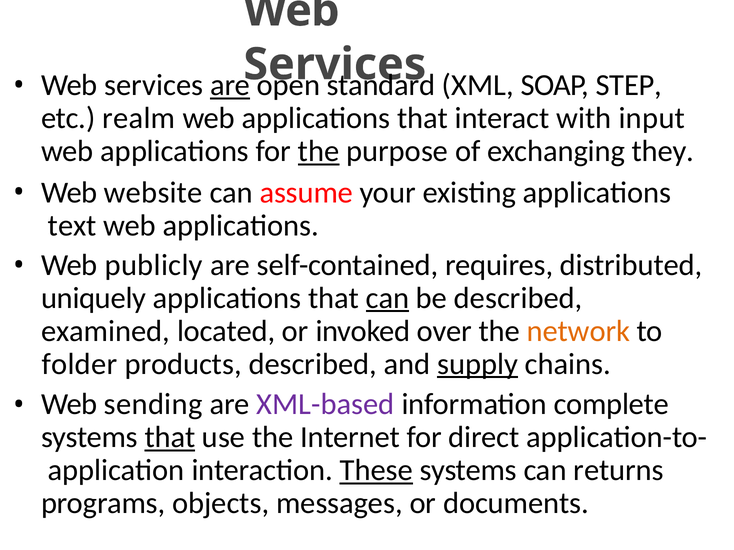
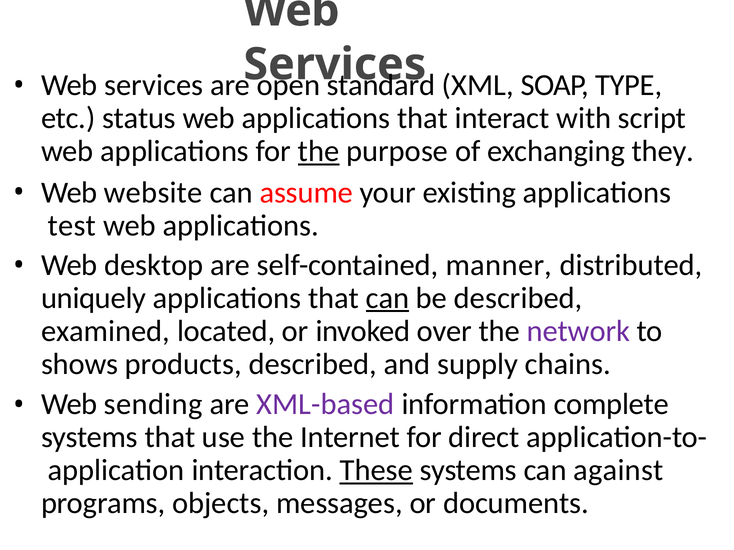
are at (230, 85) underline: present -> none
STEP: STEP -> TYPE
realm: realm -> status
input: input -> script
text: text -> test
publicly: publicly -> desktop
requires: requires -> manner
network colour: orange -> purple
folder: folder -> shows
supply underline: present -> none
that at (170, 438) underline: present -> none
returns: returns -> against
